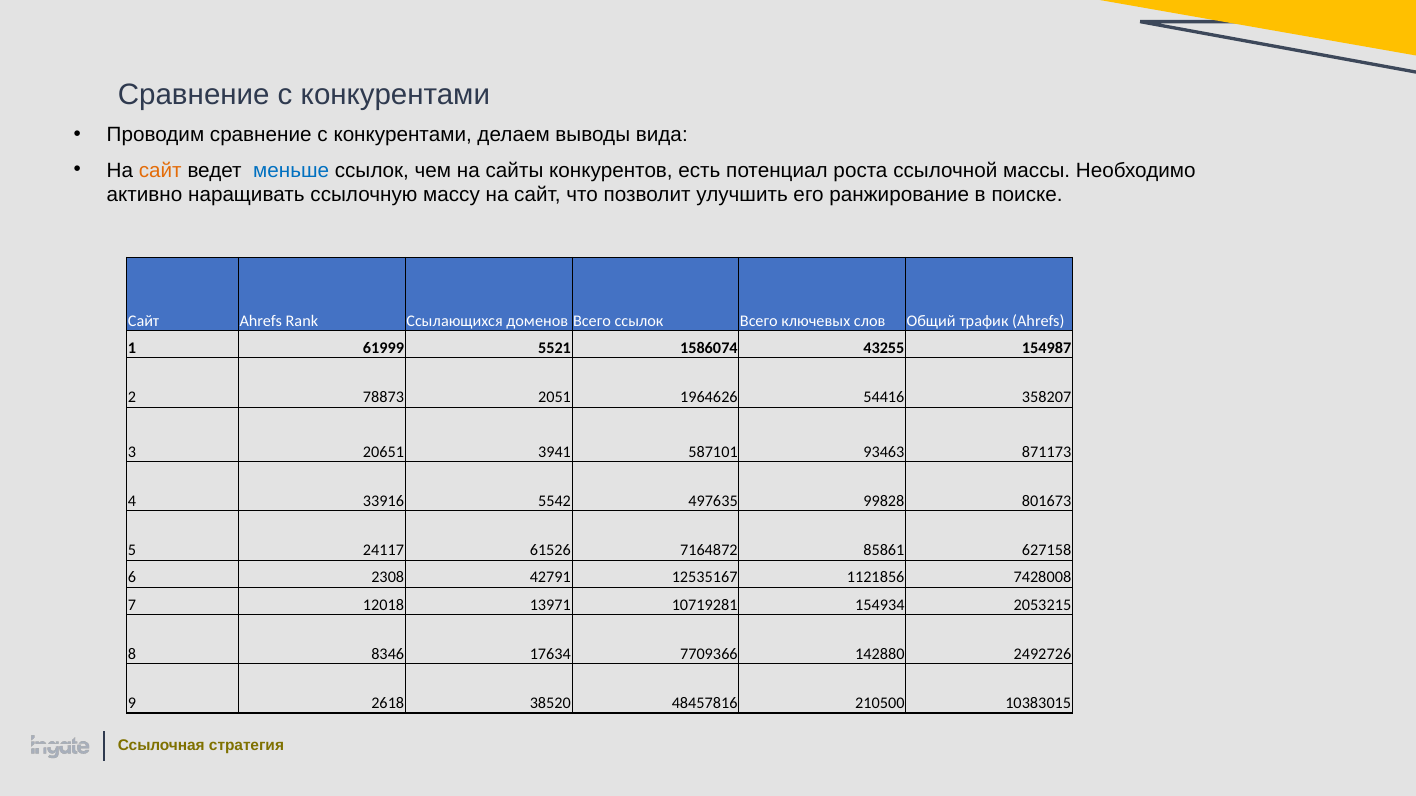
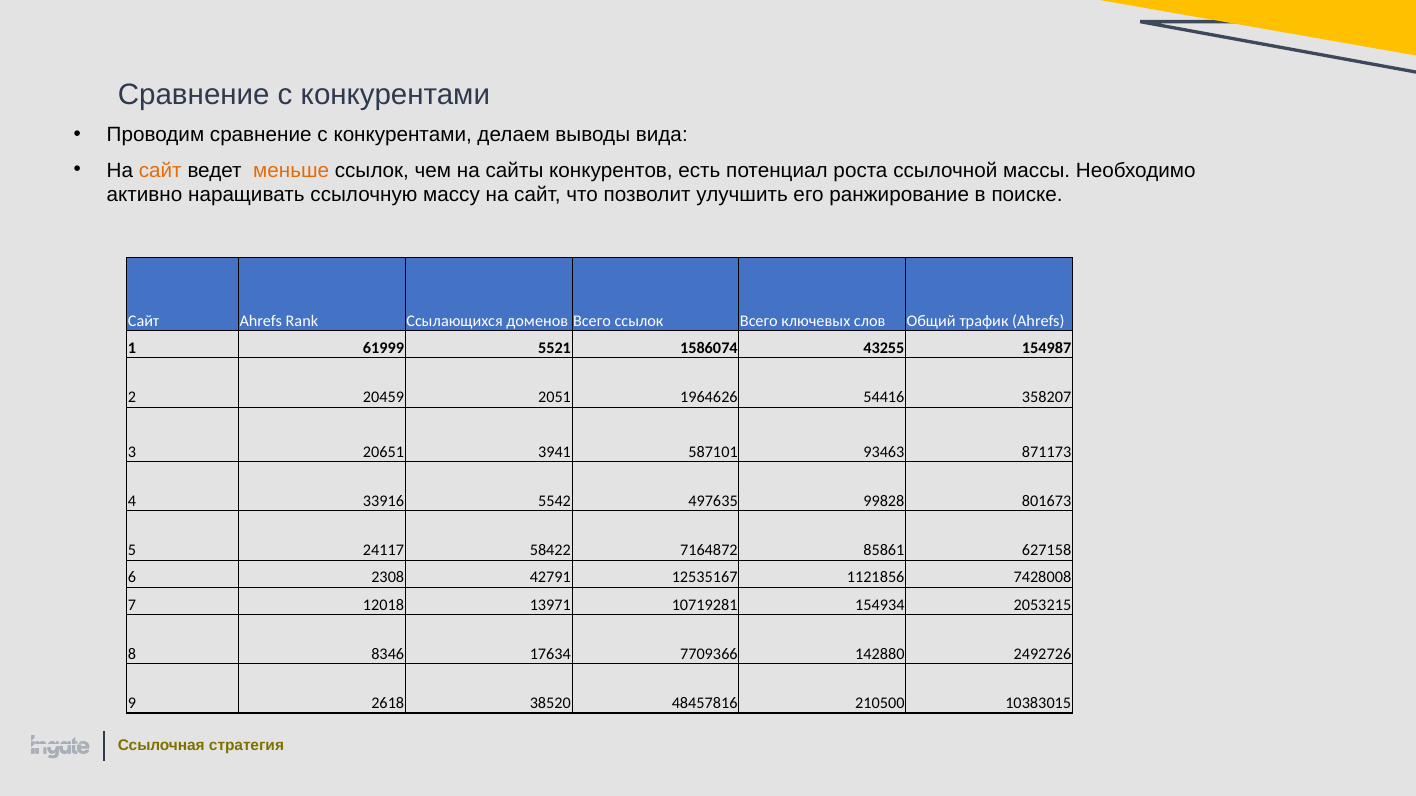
меньше colour: blue -> orange
78873: 78873 -> 20459
61526: 61526 -> 58422
